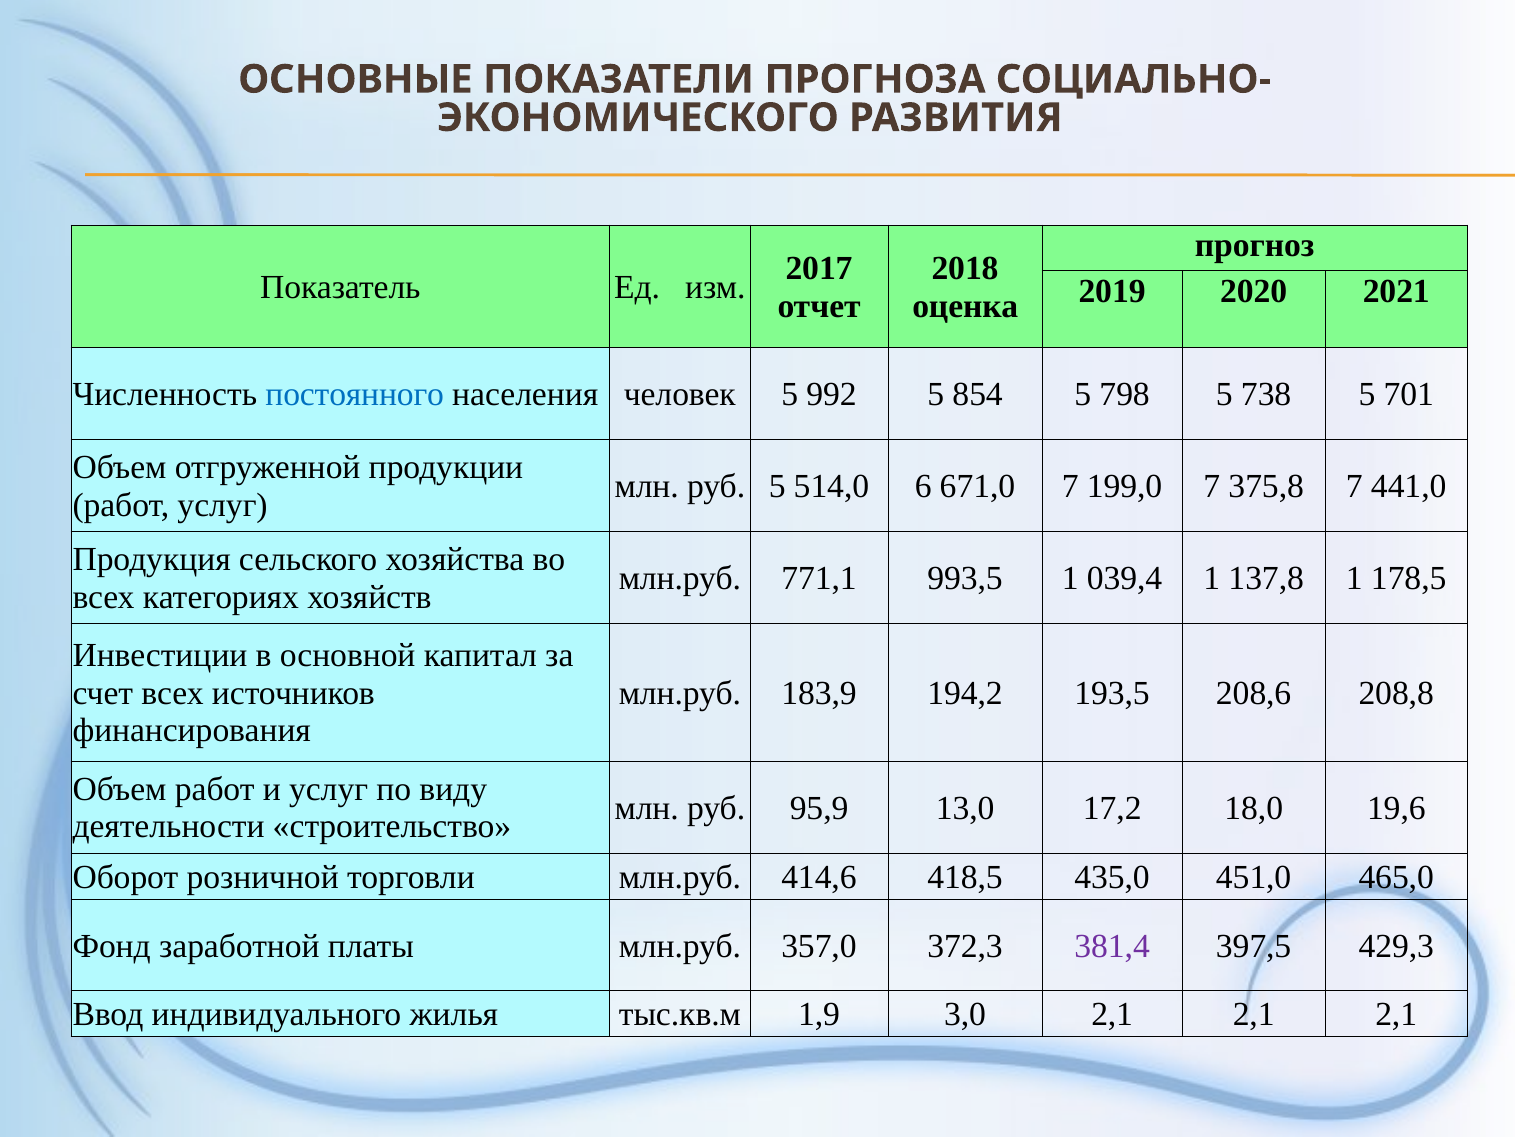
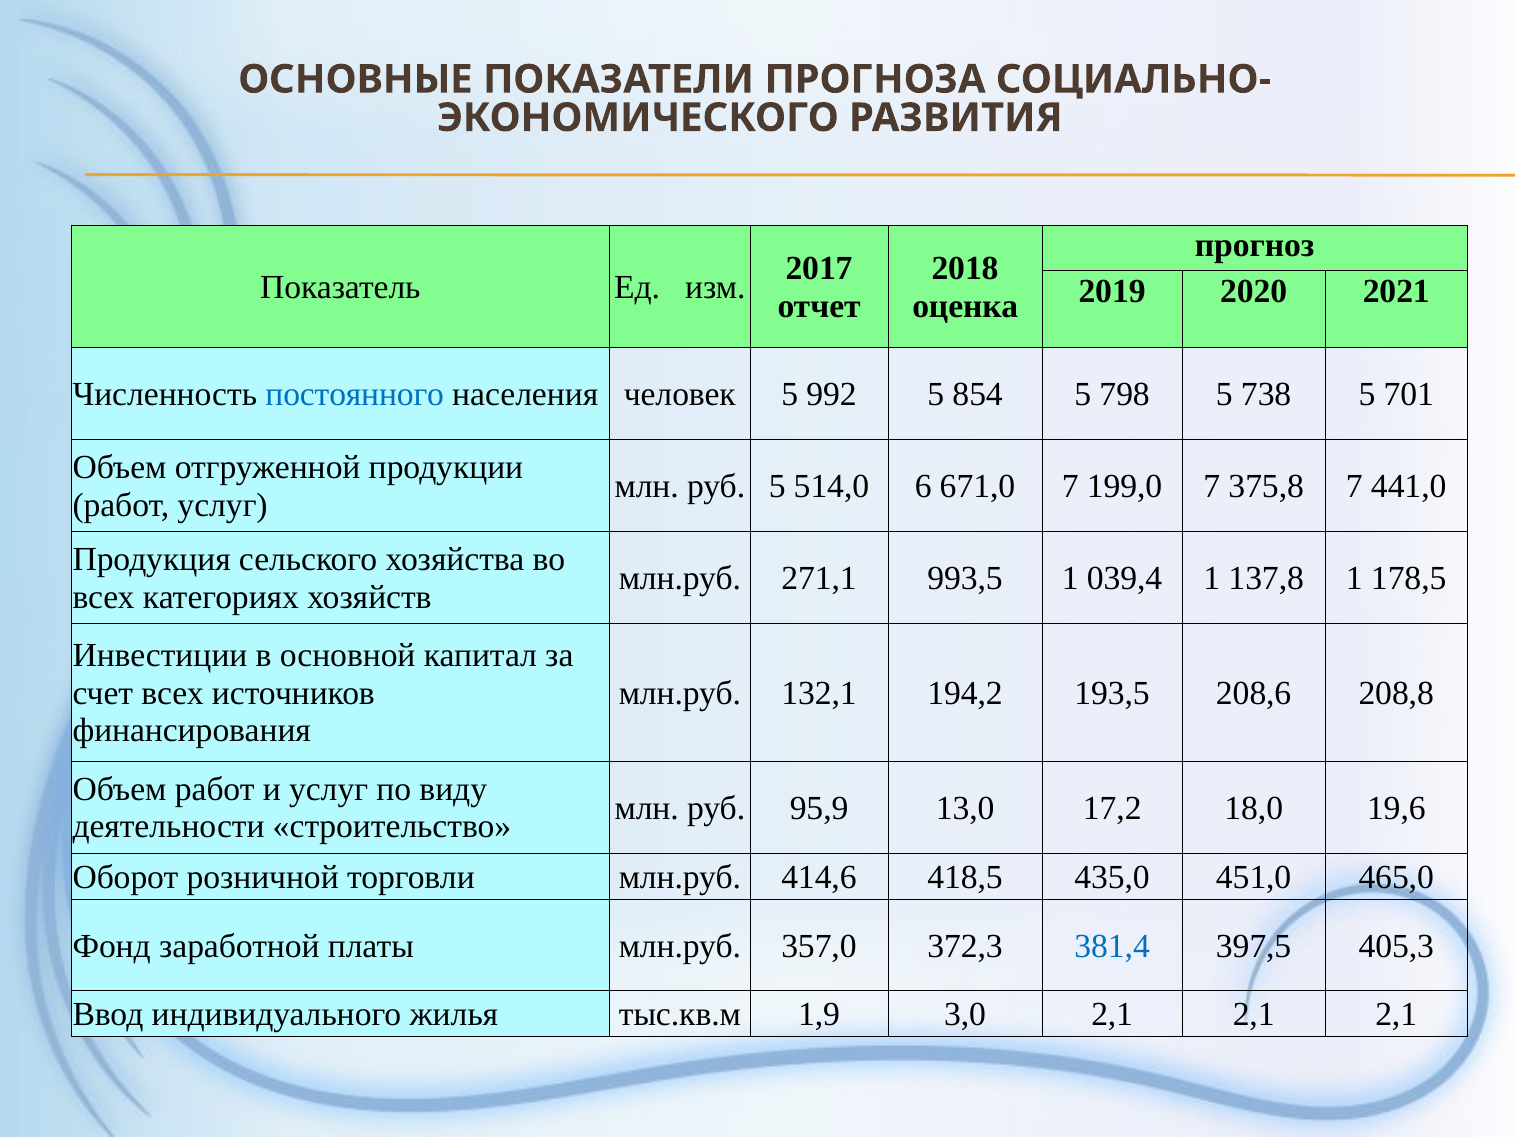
771,1: 771,1 -> 271,1
183,9: 183,9 -> 132,1
381,4 colour: purple -> blue
429,3: 429,3 -> 405,3
